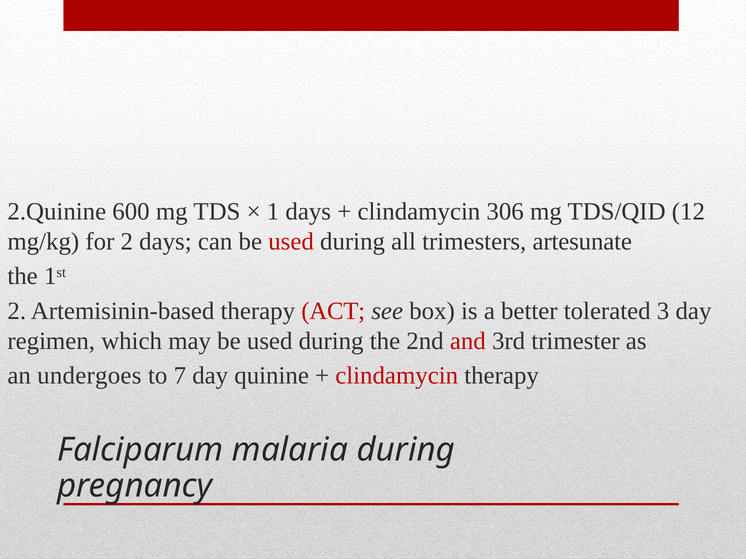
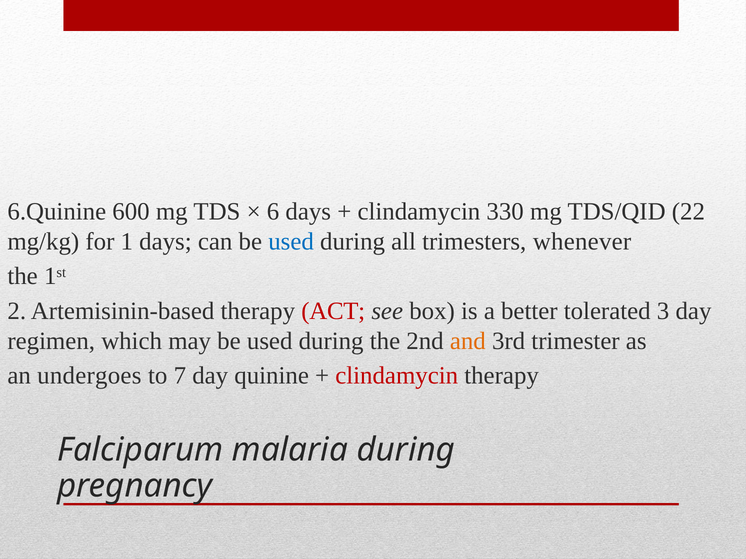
2.Quinine: 2.Quinine -> 6.Quinine
1: 1 -> 6
306: 306 -> 330
12: 12 -> 22
for 2: 2 -> 1
used at (291, 242) colour: red -> blue
artesunate: artesunate -> whenever
and colour: red -> orange
